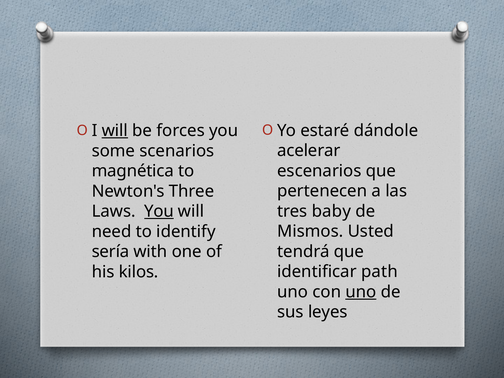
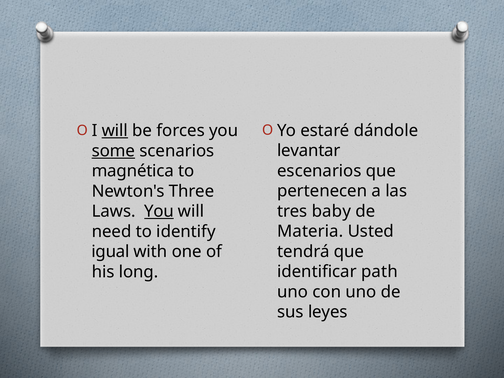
acelerar: acelerar -> levantar
some underline: none -> present
Mismos: Mismos -> Materia
sería: sería -> igual
kilos: kilos -> long
uno at (361, 292) underline: present -> none
